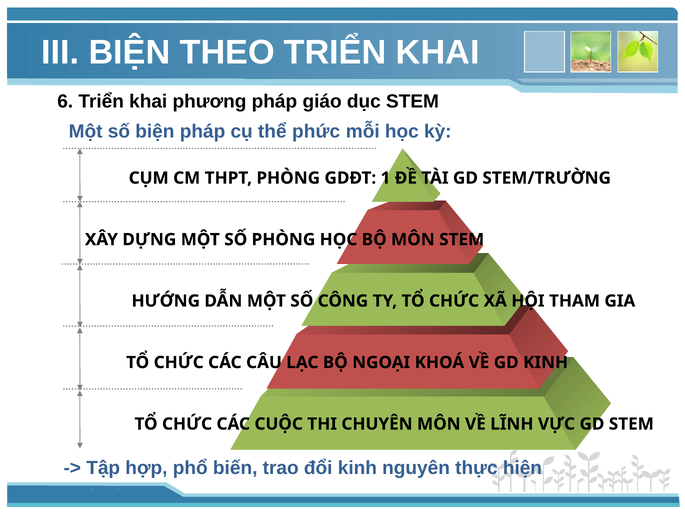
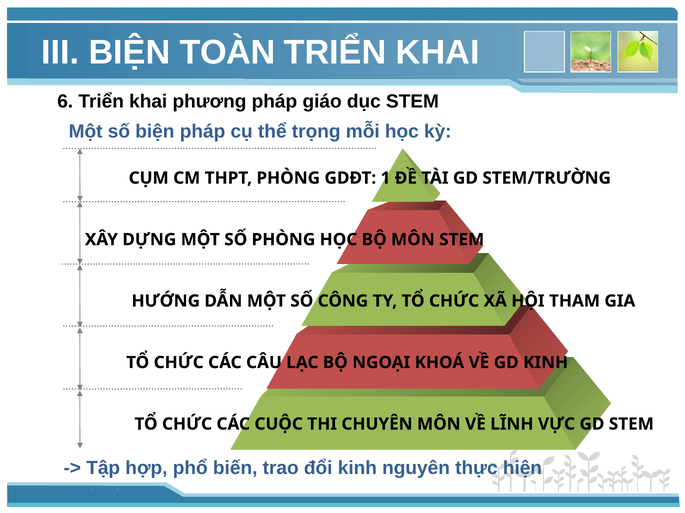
THEO: THEO -> TOÀN
phức: phức -> trọng
